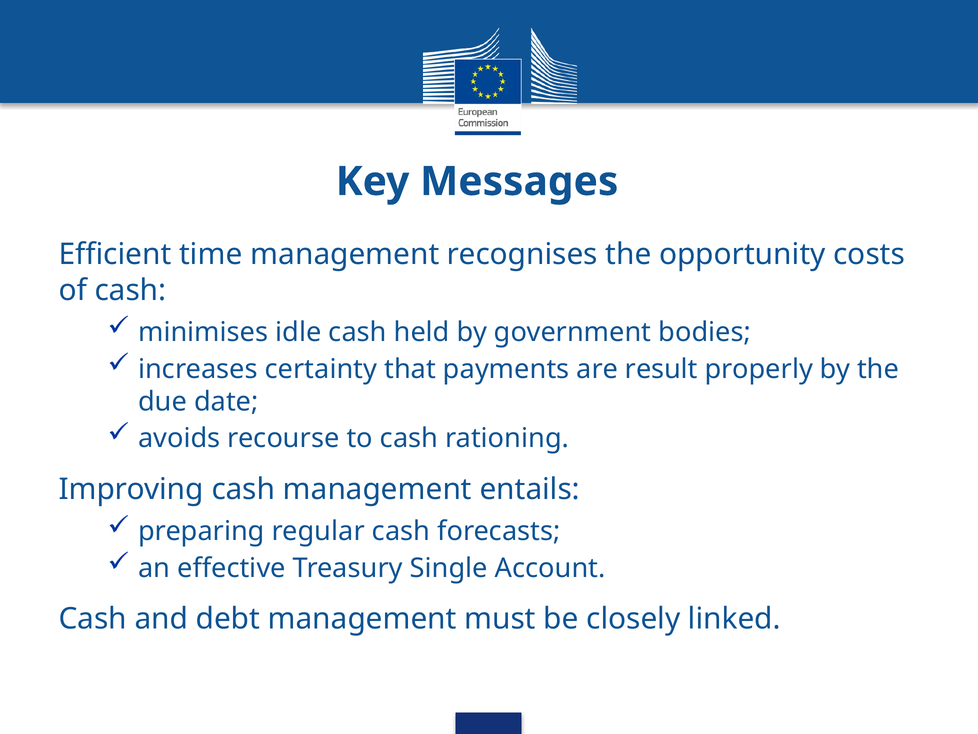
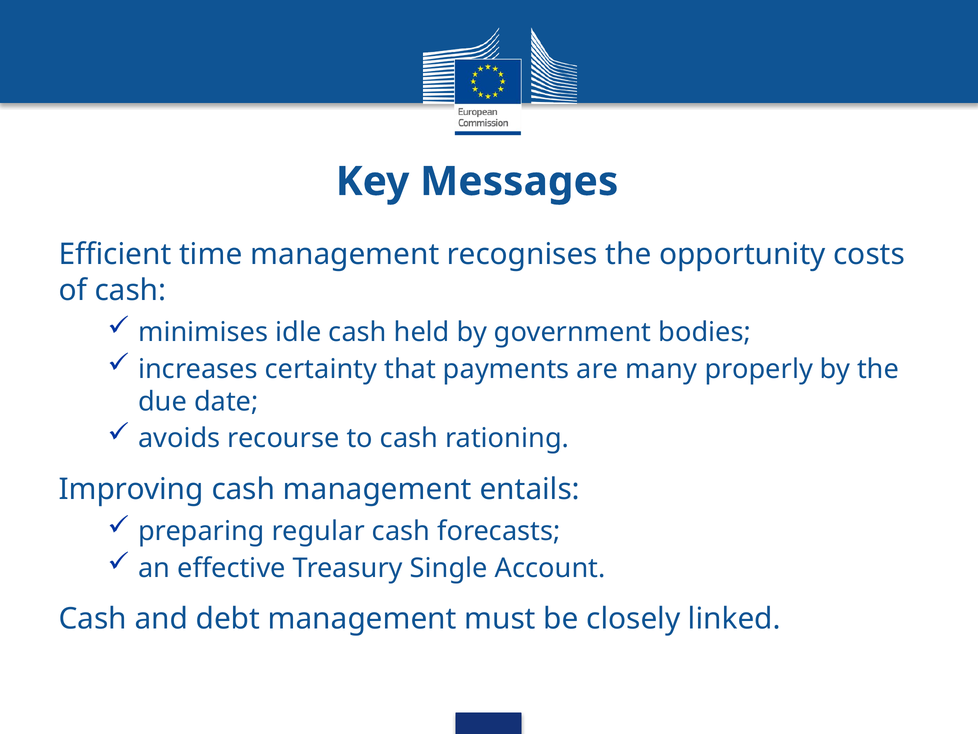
result: result -> many
